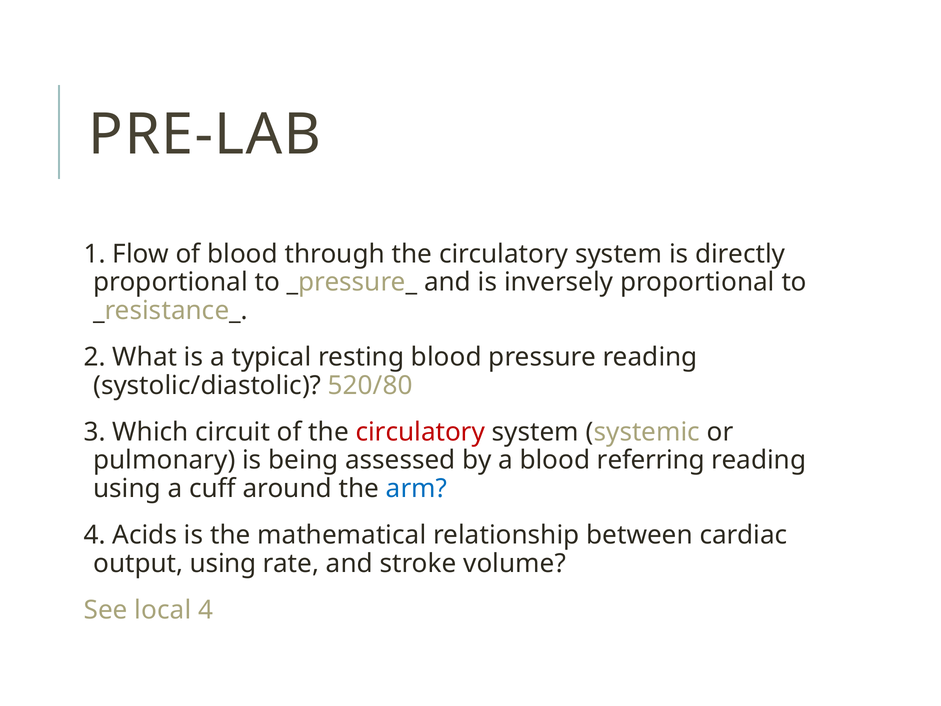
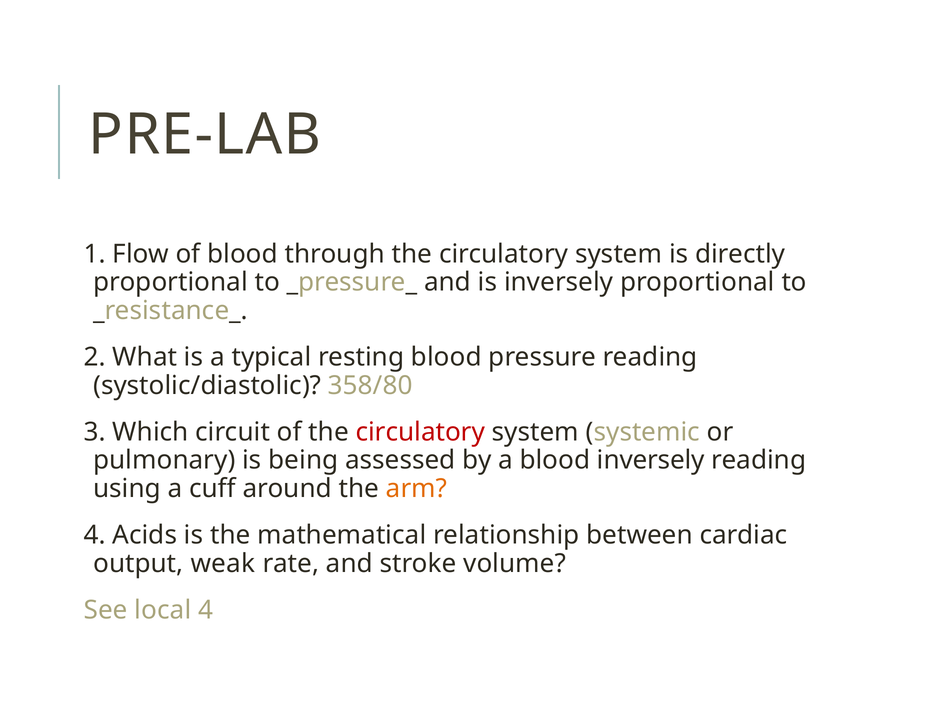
520/80: 520/80 -> 358/80
blood referring: referring -> inversely
arm colour: blue -> orange
output using: using -> weak
